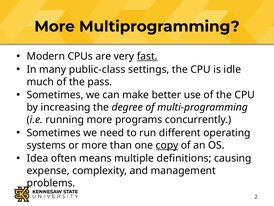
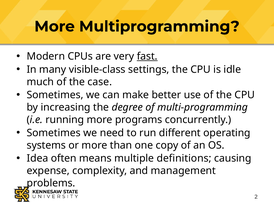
public-class: public-class -> visible-class
pass: pass -> case
copy underline: present -> none
